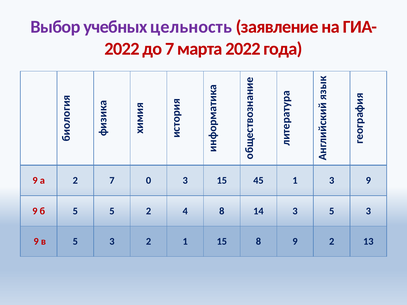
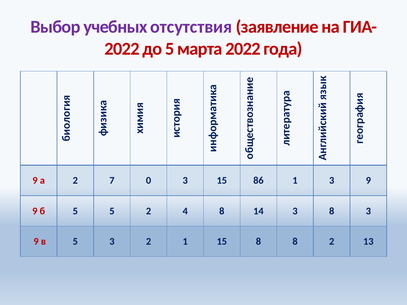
цельность: цельность -> отсутствия
до 7: 7 -> 5
45: 45 -> 86
3 5: 5 -> 8
8 9: 9 -> 8
